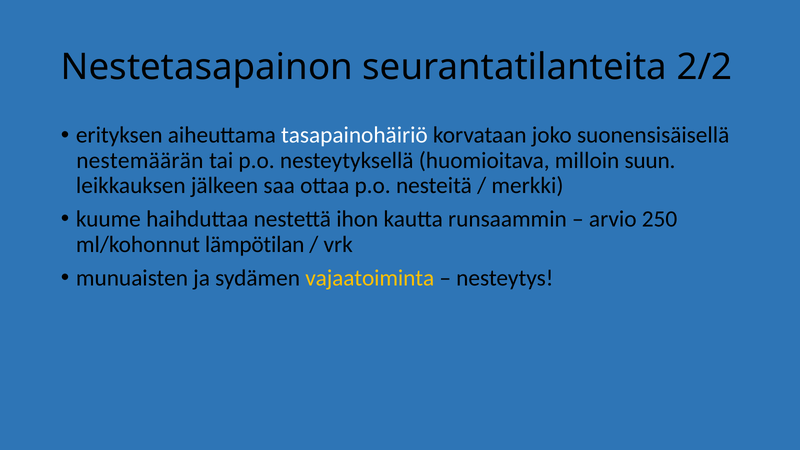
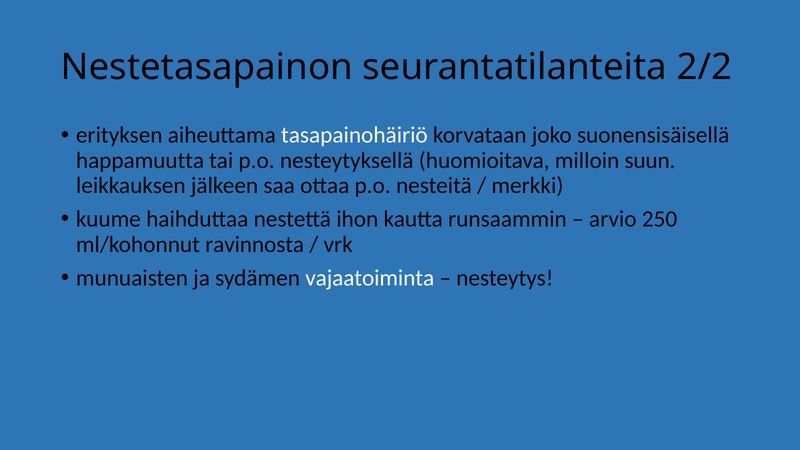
nestemäärän: nestemäärän -> happamuutta
lämpötilan: lämpötilan -> ravinnosta
vajaatoiminta colour: yellow -> white
